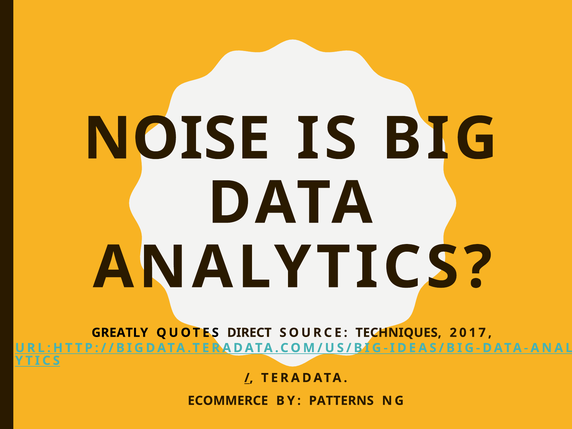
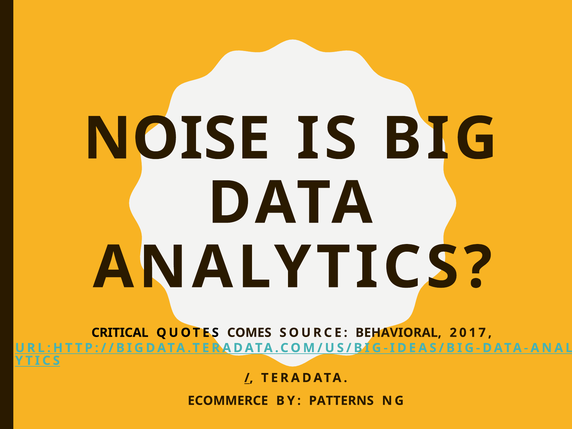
GREATLY: GREATLY -> CRITICAL
DIRECT: DIRECT -> COMES
TECHNIQUES: TECHNIQUES -> BEHAVIORAL
